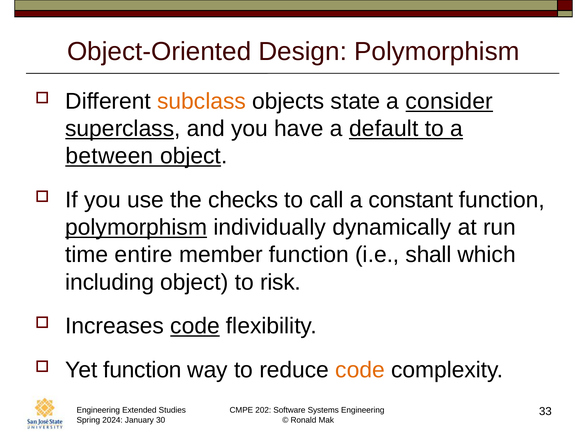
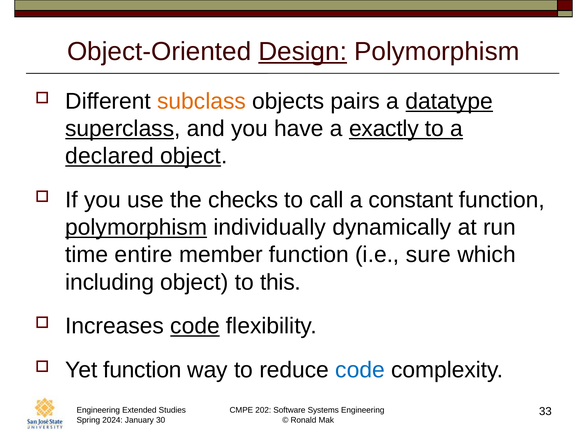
Design underline: none -> present
state: state -> pairs
consider: consider -> datatype
default: default -> exactly
between: between -> declared
shall: shall -> sure
risk: risk -> this
code at (360, 370) colour: orange -> blue
